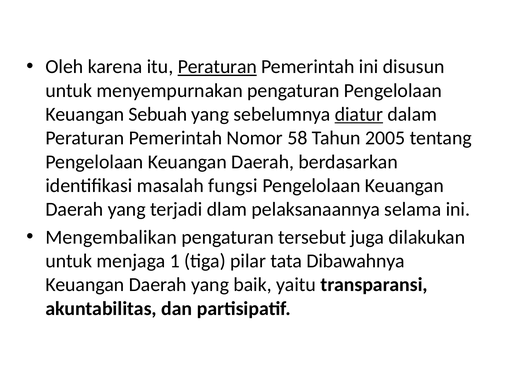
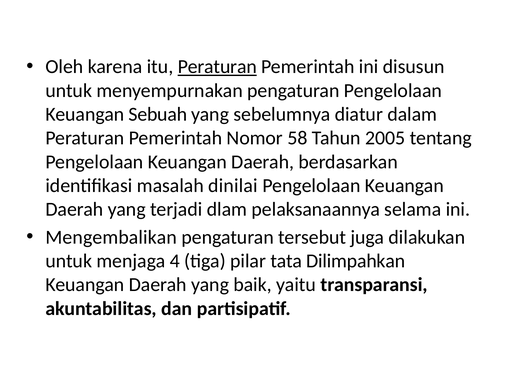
diatur underline: present -> none
fungsi: fungsi -> dinilai
1: 1 -> 4
Dibawahnya: Dibawahnya -> Dilimpahkan
